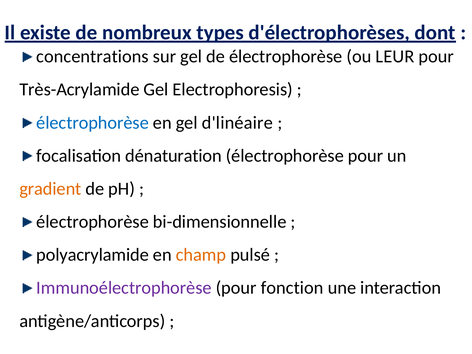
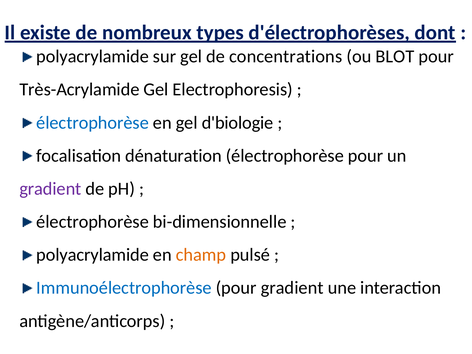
concentrations at (93, 57): concentrations -> polyacrylamide
de électrophorèse: électrophorèse -> concentrations
LEUR: LEUR -> BLOT
d'linéaire: d'linéaire -> d'biologie
gradient at (50, 189) colour: orange -> purple
Immunoélectrophorèse colour: purple -> blue
pour fonction: fonction -> gradient
